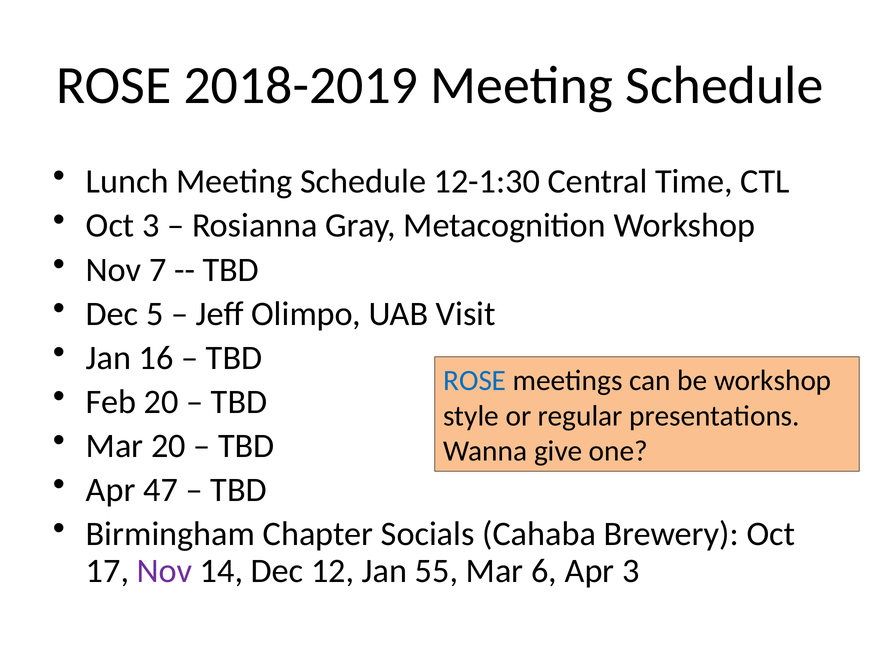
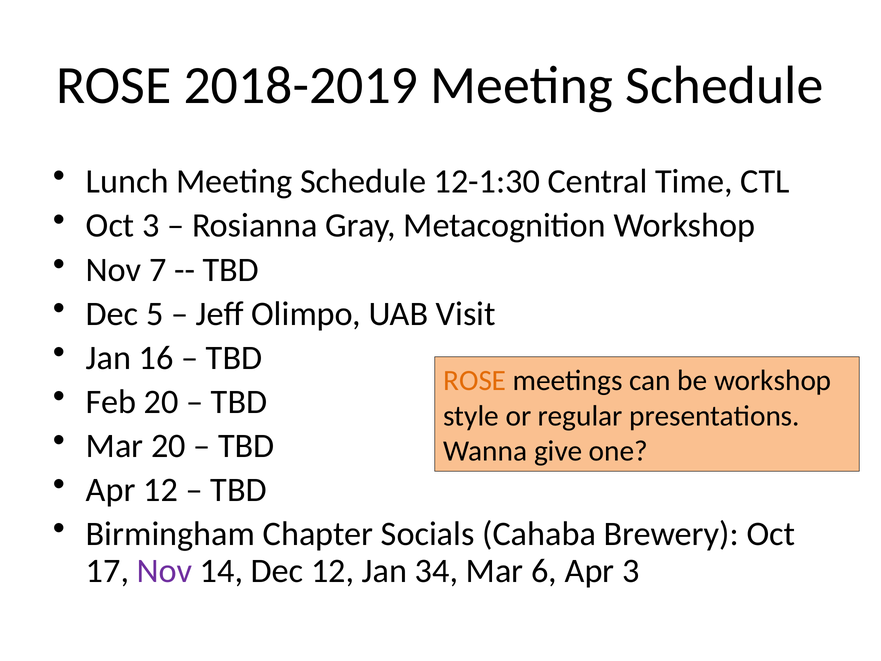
ROSE at (475, 381) colour: blue -> orange
Apr 47: 47 -> 12
55: 55 -> 34
